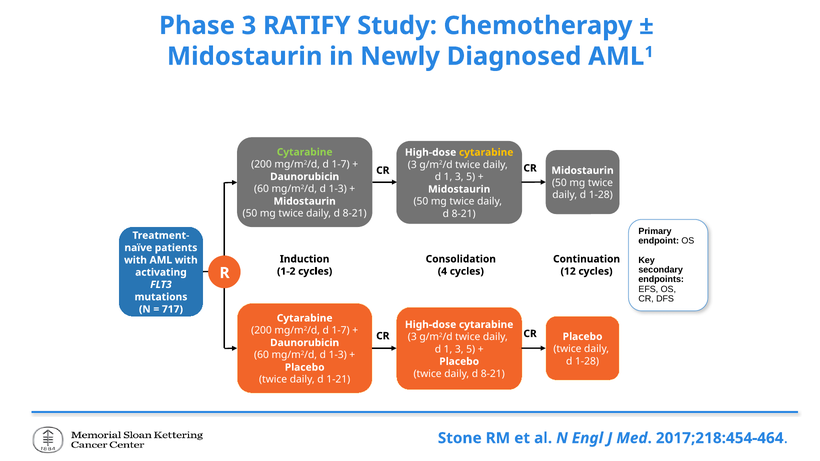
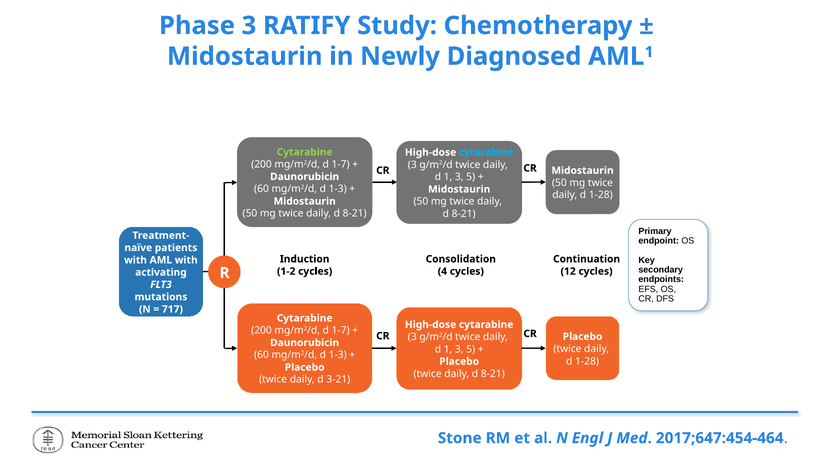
cytarabine at (486, 152) colour: yellow -> light blue
1-21: 1-21 -> 3-21
2017;218:454-464: 2017;218:454-464 -> 2017;647:454-464
